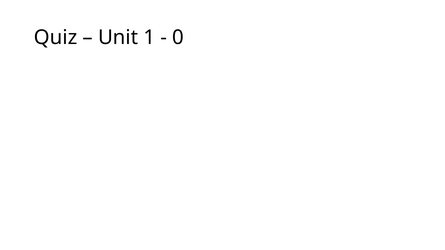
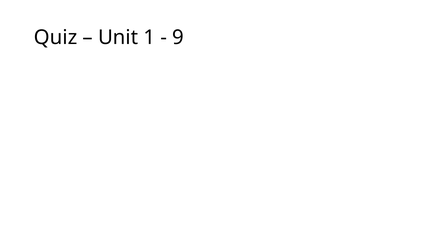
0: 0 -> 9
